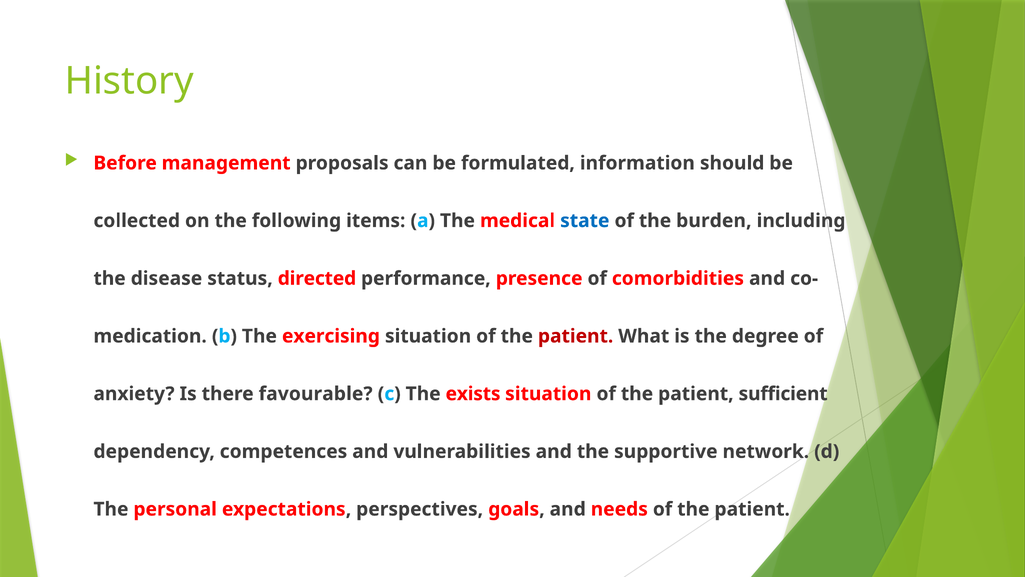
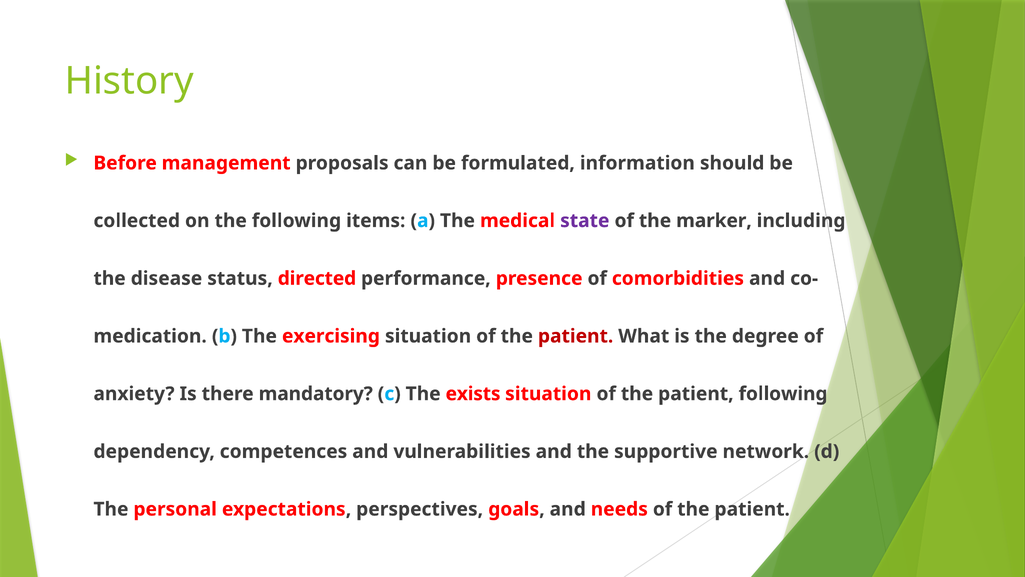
state colour: blue -> purple
burden: burden -> marker
favourable: favourable -> mandatory
patient sufficient: sufficient -> following
